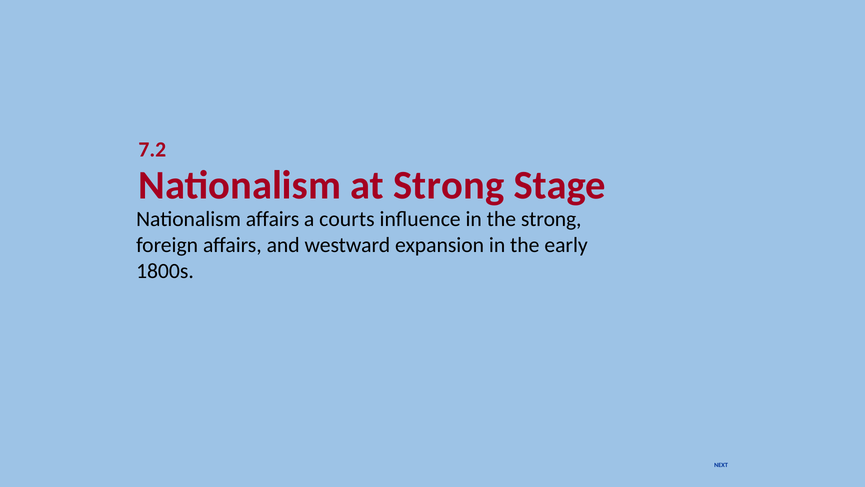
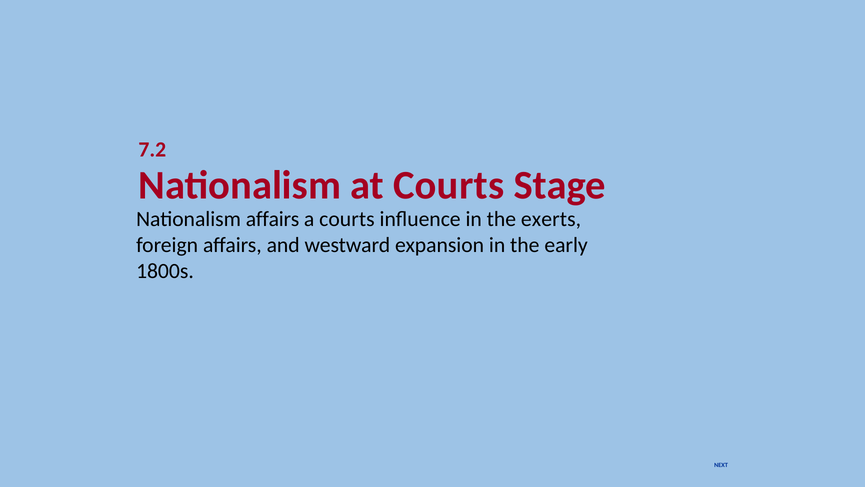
at Strong: Strong -> Courts
the strong: strong -> exerts
